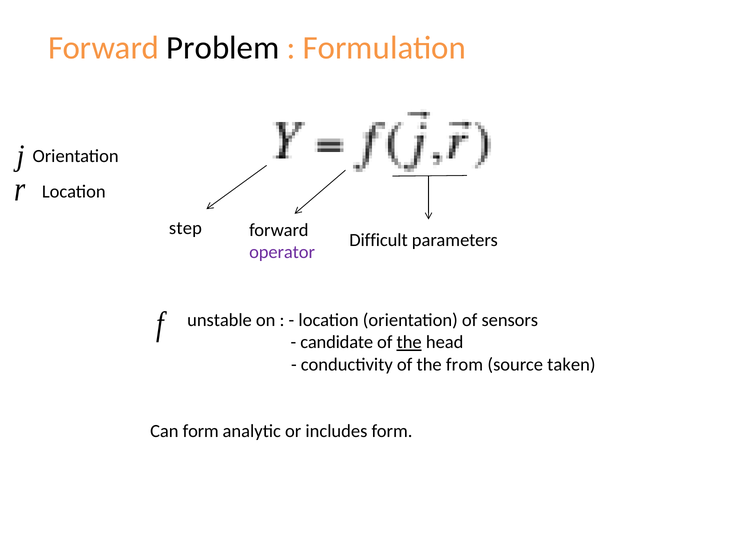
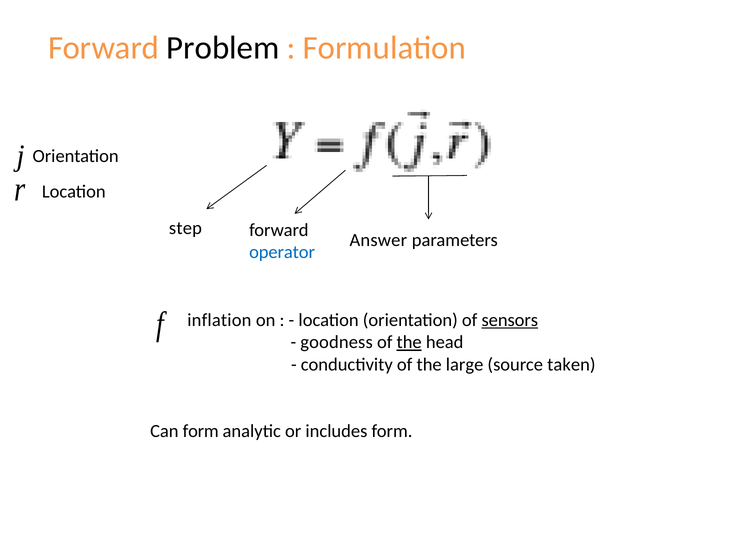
Difficult: Difficult -> Answer
operator colour: purple -> blue
unstable: unstable -> inflation
sensors underline: none -> present
candidate: candidate -> goodness
from: from -> large
